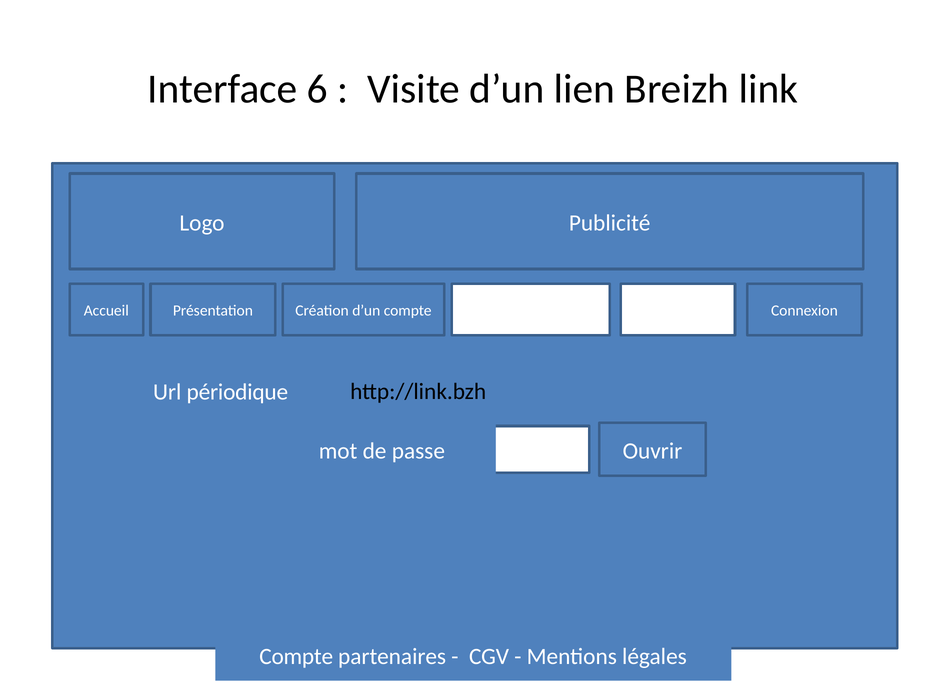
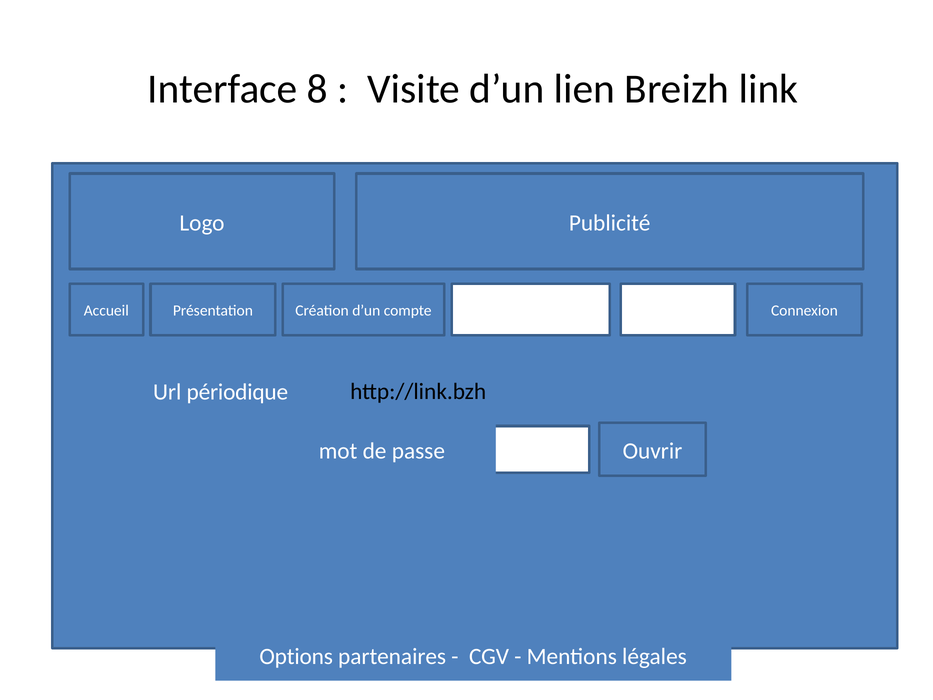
6: 6 -> 8
Compte at (296, 656): Compte -> Options
